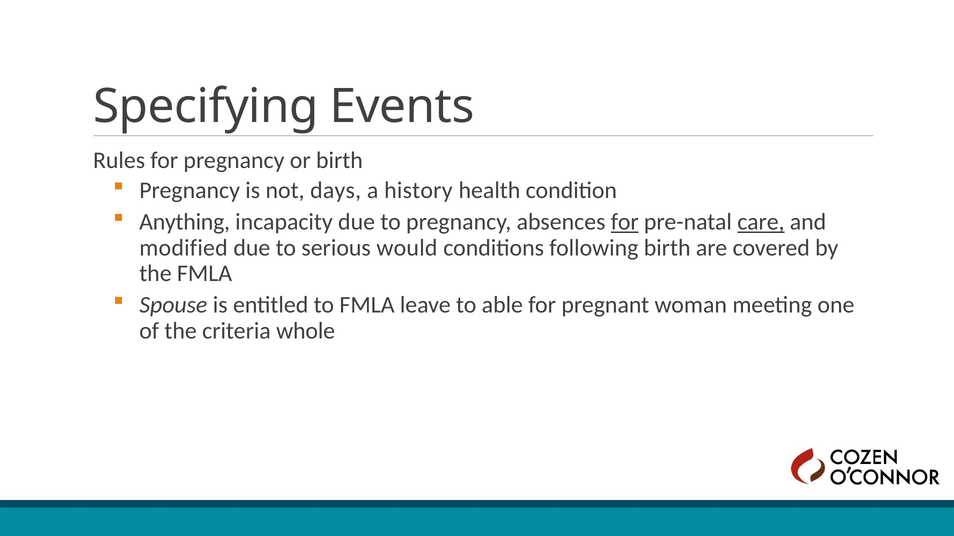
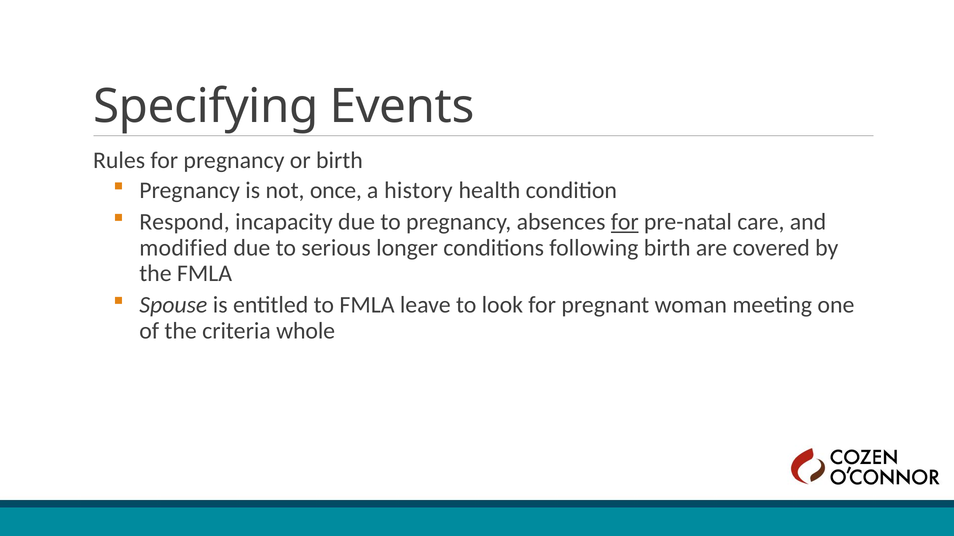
days: days -> once
Anything: Anything -> Respond
care underline: present -> none
would: would -> longer
able: able -> look
